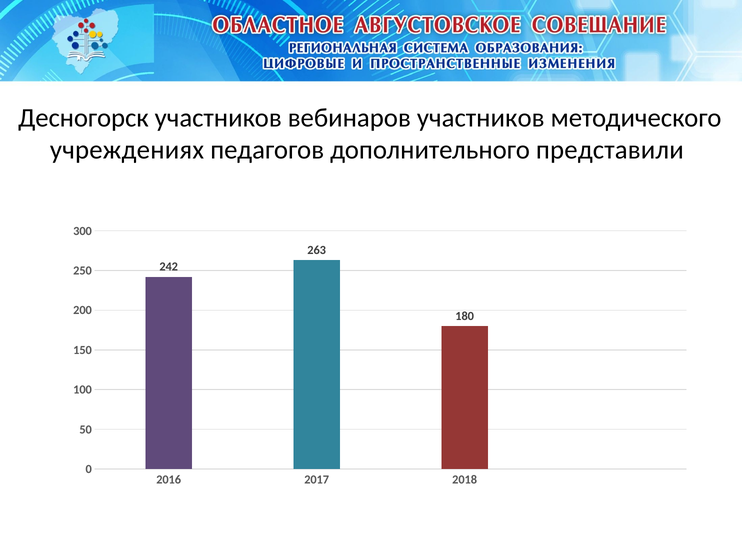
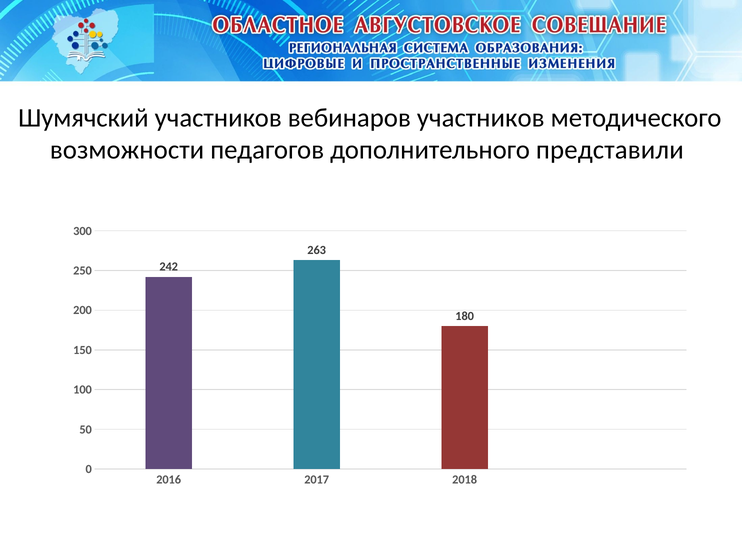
Десногорск: Десногорск -> Шумячский
учреждениях: учреждениях -> возможности
